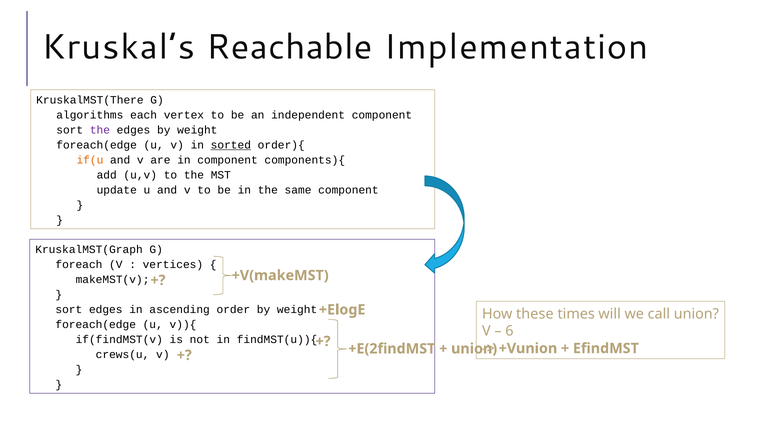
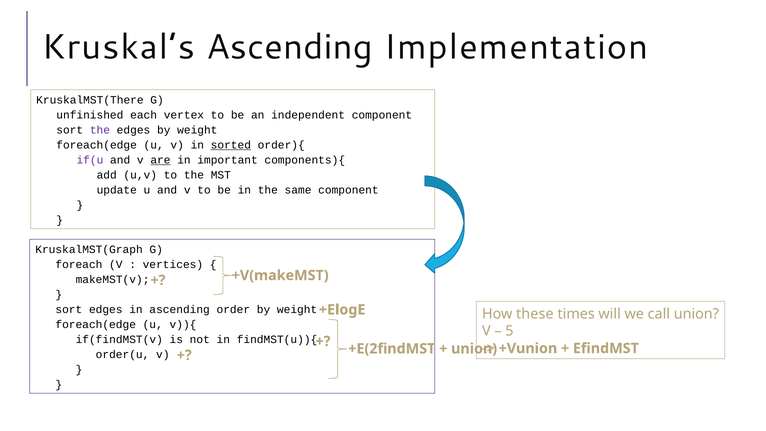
Kruskal’s Reachable: Reachable -> Ascending
algorithms: algorithms -> unfinished
if(u colour: orange -> purple
are underline: none -> present
in component: component -> important
6: 6 -> 5
crews(u: crews(u -> order(u
